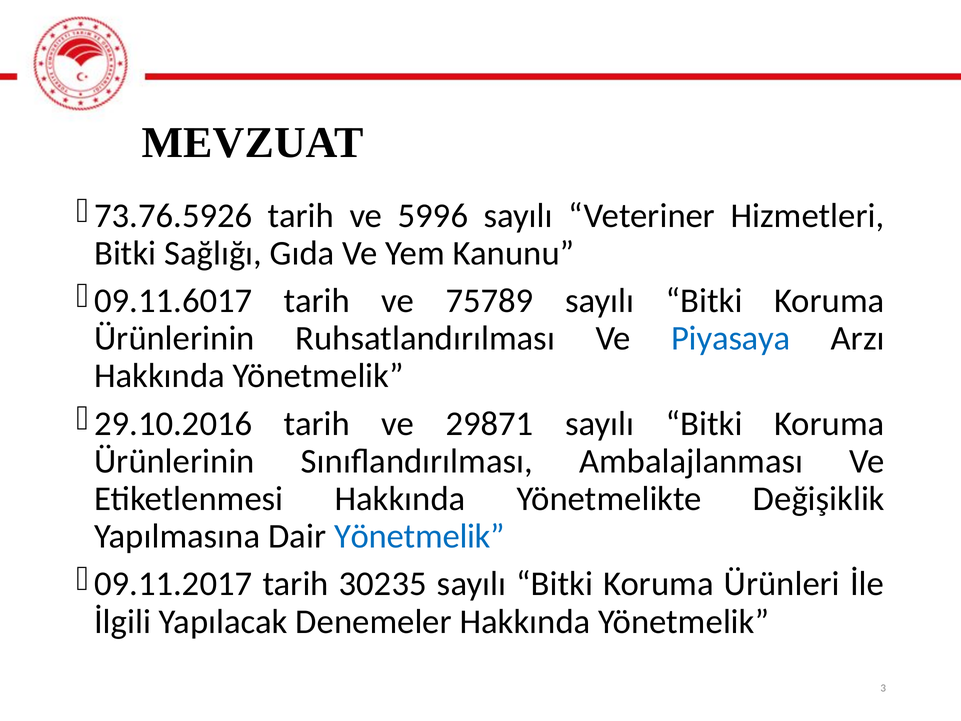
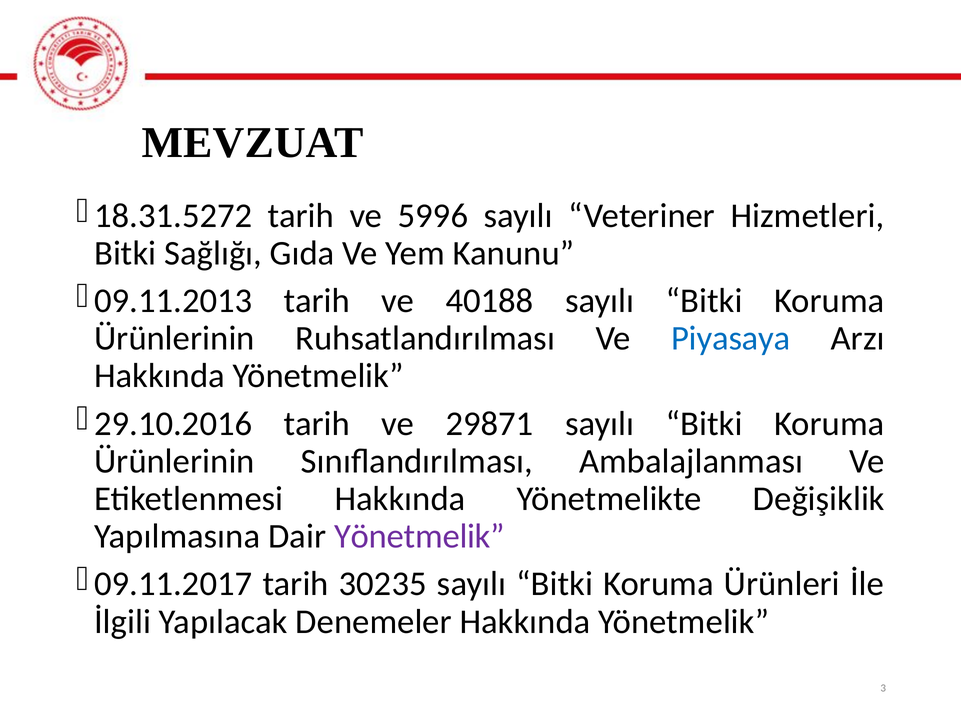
73.76.5926: 73.76.5926 -> 18.31.5272
09.11.6017: 09.11.6017 -> 09.11.2013
75789: 75789 -> 40188
Yönetmelik at (420, 536) colour: blue -> purple
